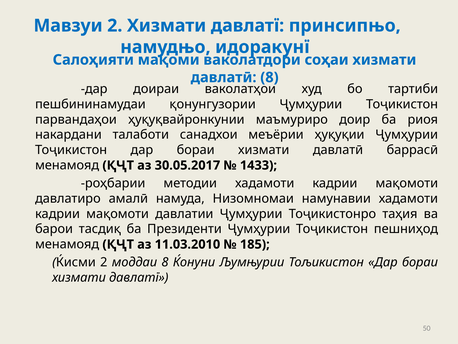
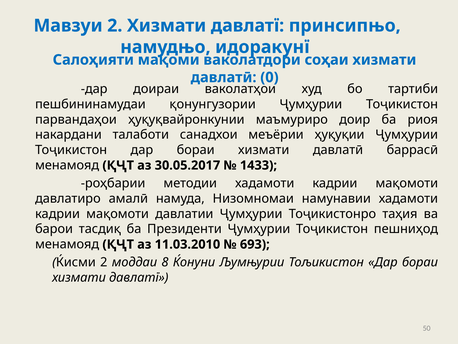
давлатӣ 8: 8 -> 0
185: 185 -> 693
